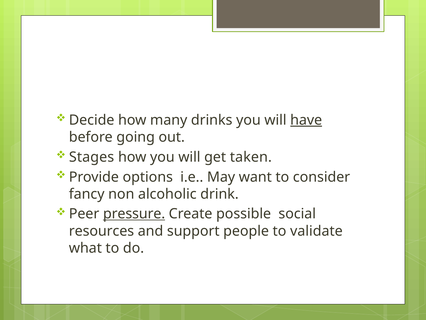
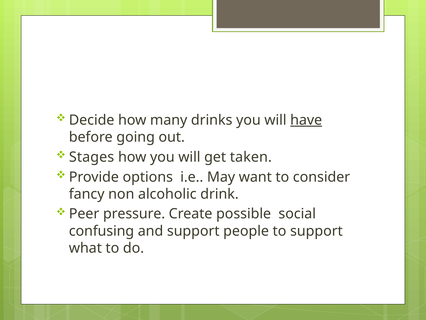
pressure underline: present -> none
resources: resources -> confusing
to validate: validate -> support
